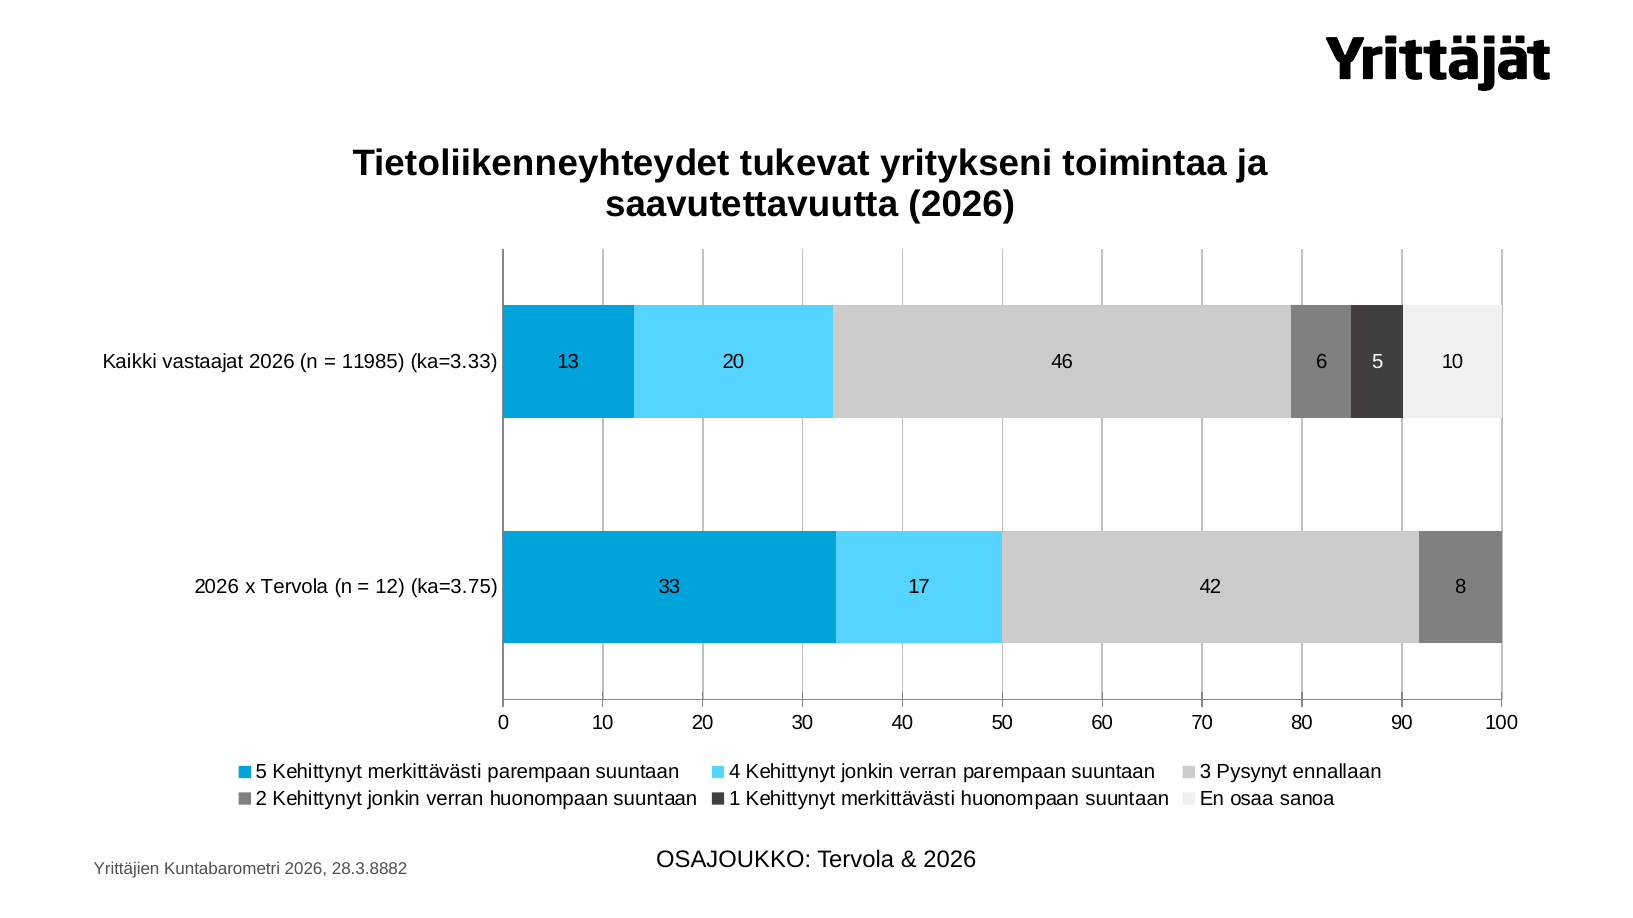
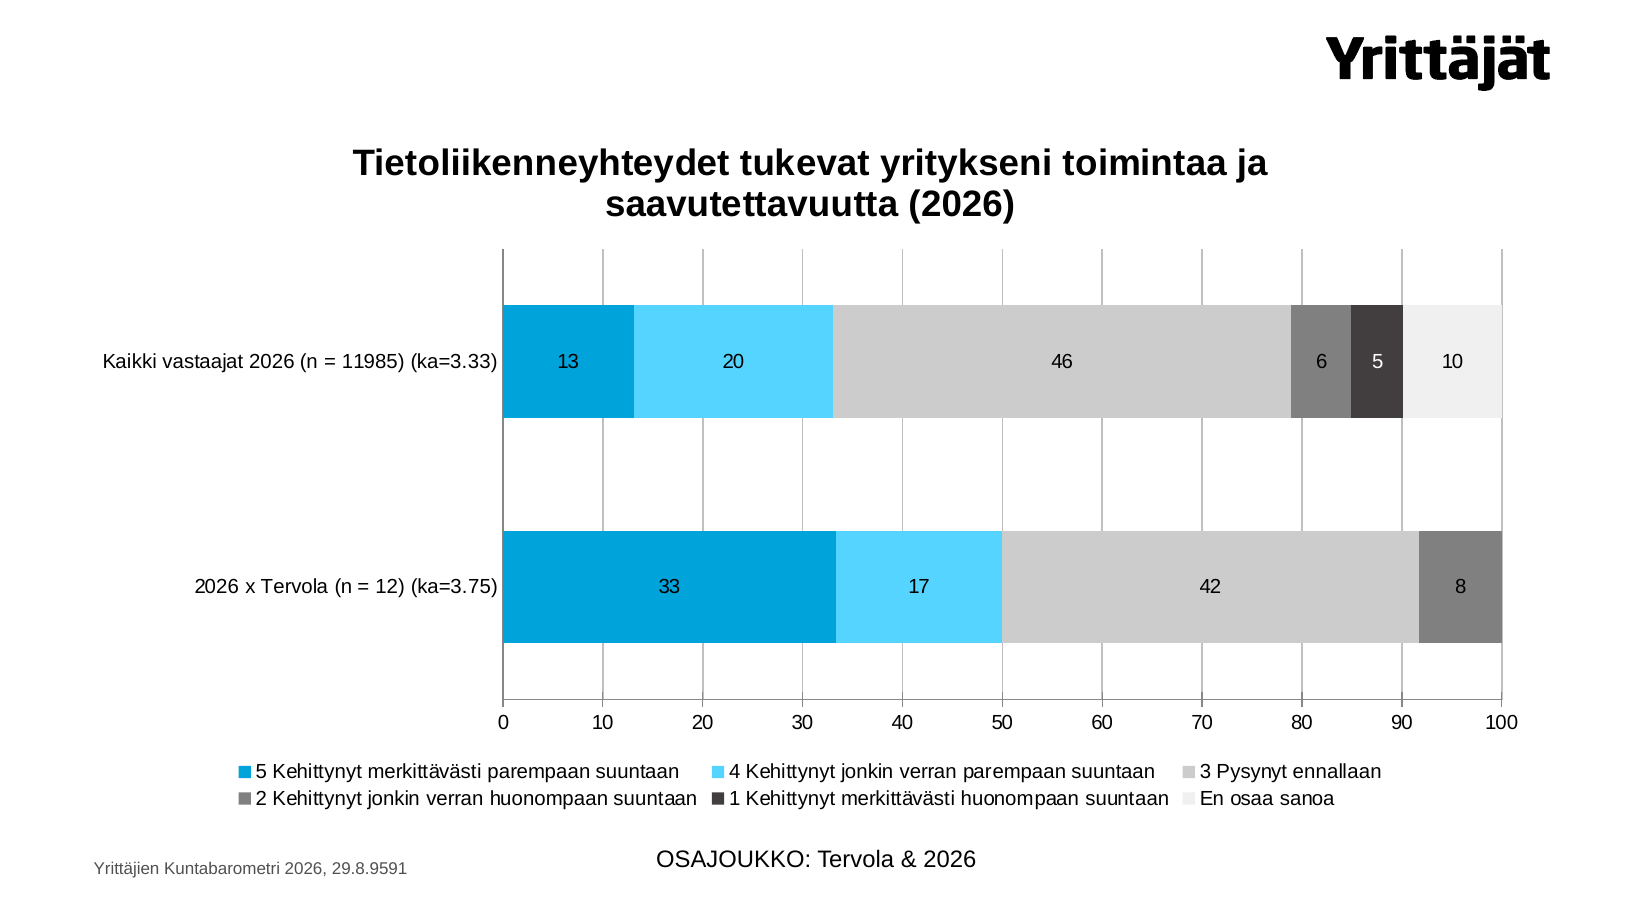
28.3.8882: 28.3.8882 -> 29.8.9591
